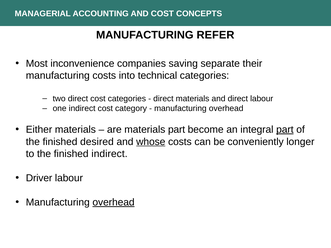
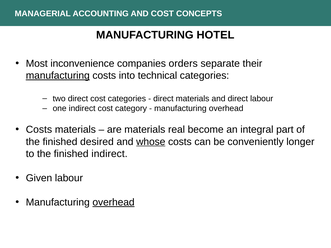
REFER: REFER -> HOTEL
saving: saving -> orders
manufacturing at (58, 76) underline: none -> present
Either at (39, 130): Either -> Costs
materials part: part -> real
part at (285, 130) underline: present -> none
Driver: Driver -> Given
